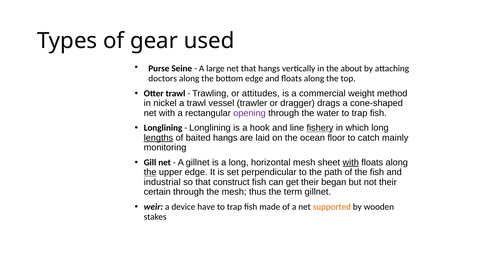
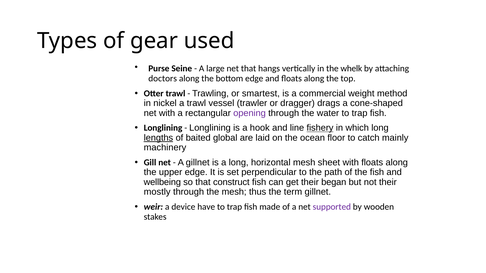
about: about -> whelk
attitudes: attitudes -> smartest
baited hangs: hangs -> global
monitoring: monitoring -> machinery
with at (351, 163) underline: present -> none
the at (150, 173) underline: present -> none
industrial: industrial -> wellbeing
certain: certain -> mostly
supported colour: orange -> purple
